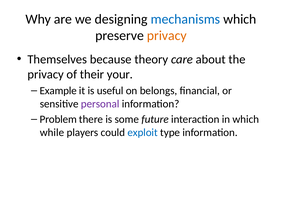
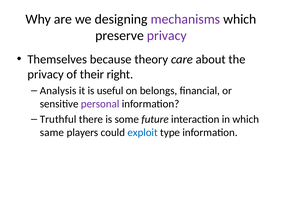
mechanisms colour: blue -> purple
privacy at (167, 36) colour: orange -> purple
your: your -> right
Example: Example -> Analysis
Problem: Problem -> Truthful
while: while -> same
